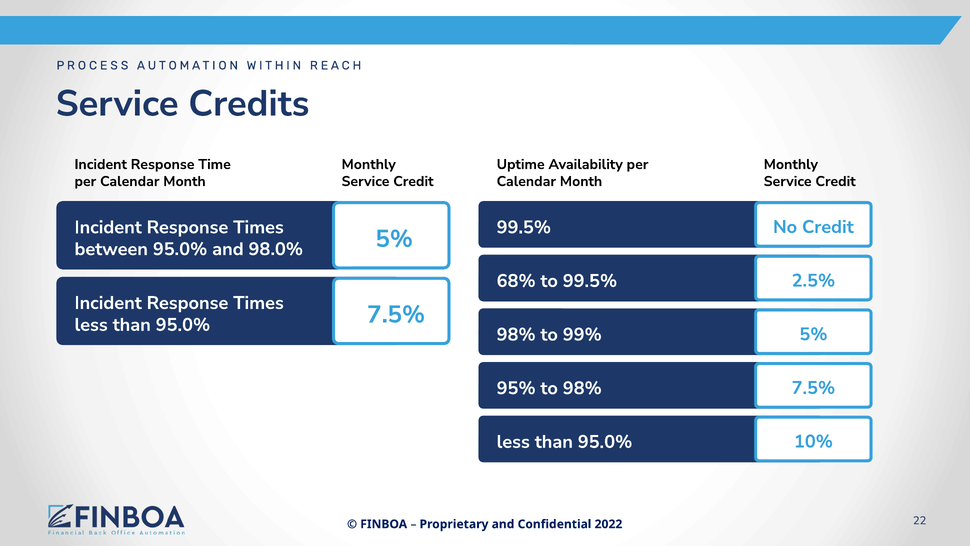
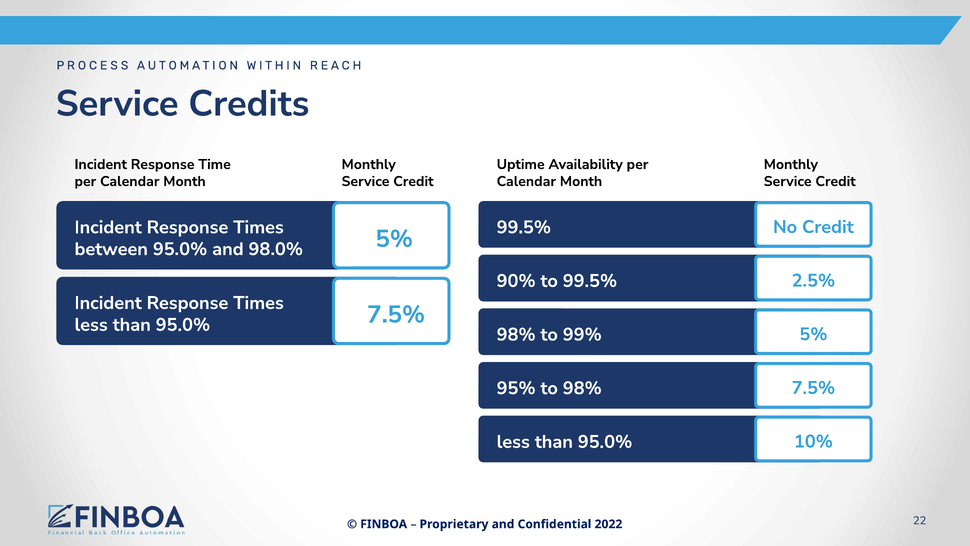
68%: 68% -> 90%
